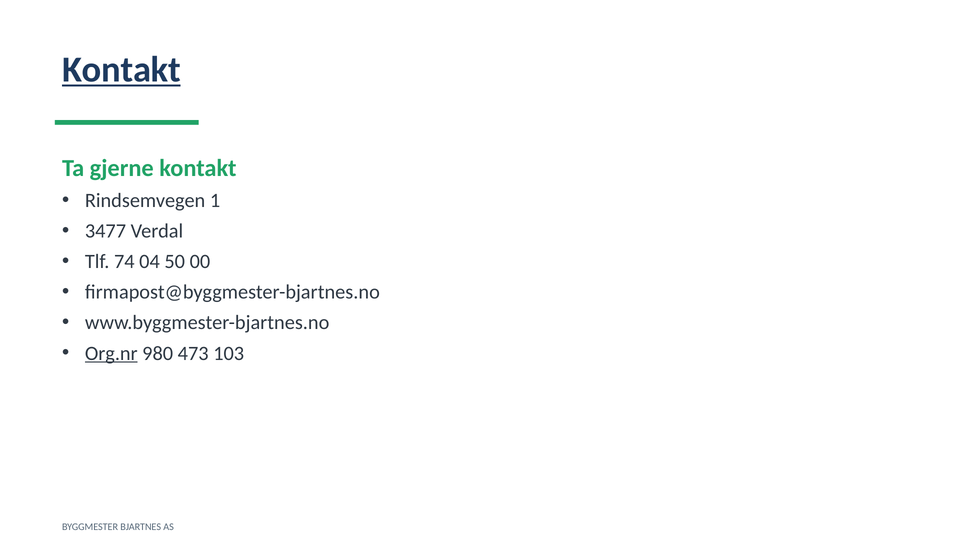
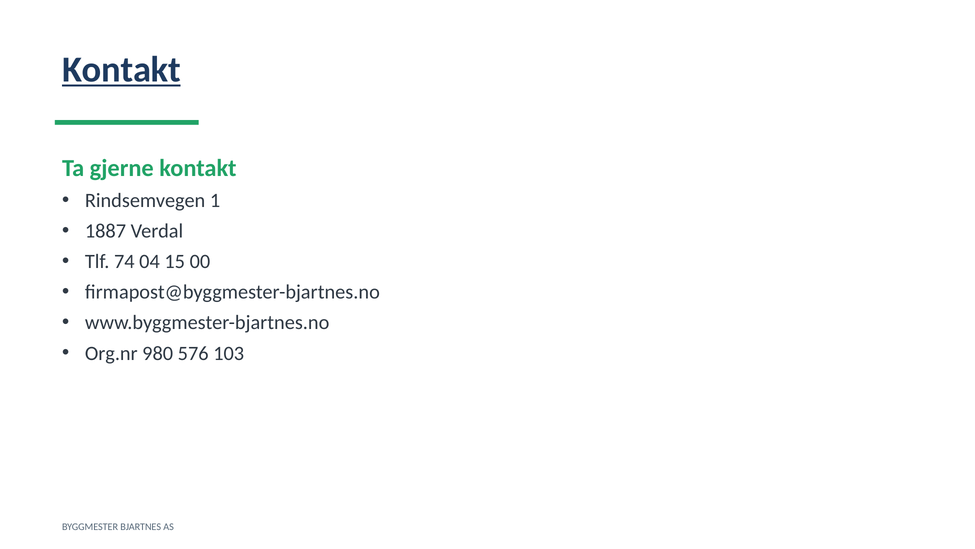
3477: 3477 -> 1887
50: 50 -> 15
Org.nr underline: present -> none
473: 473 -> 576
